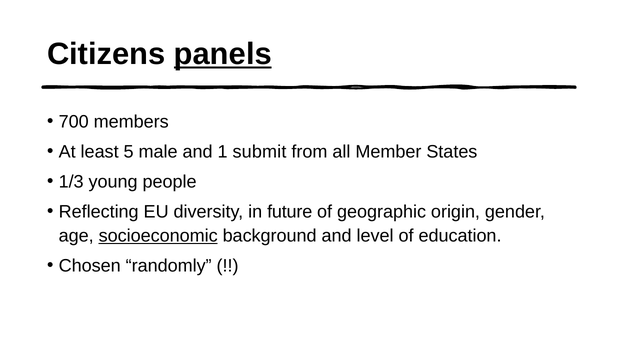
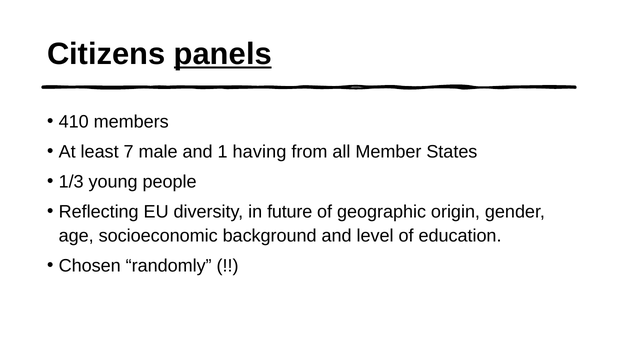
700: 700 -> 410
5: 5 -> 7
submit: submit -> having
socioeconomic underline: present -> none
